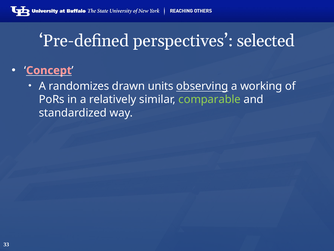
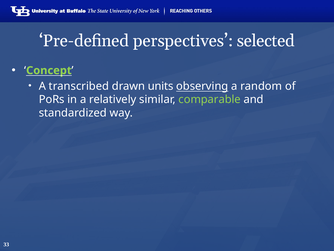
Concept colour: pink -> light green
randomizes: randomizes -> transcribed
working: working -> random
